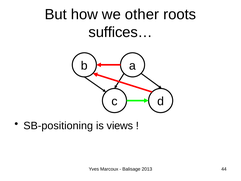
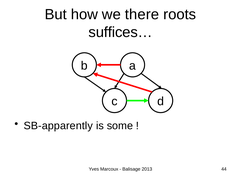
other: other -> there
SB-positioning: SB-positioning -> SB-apparently
views: views -> some
